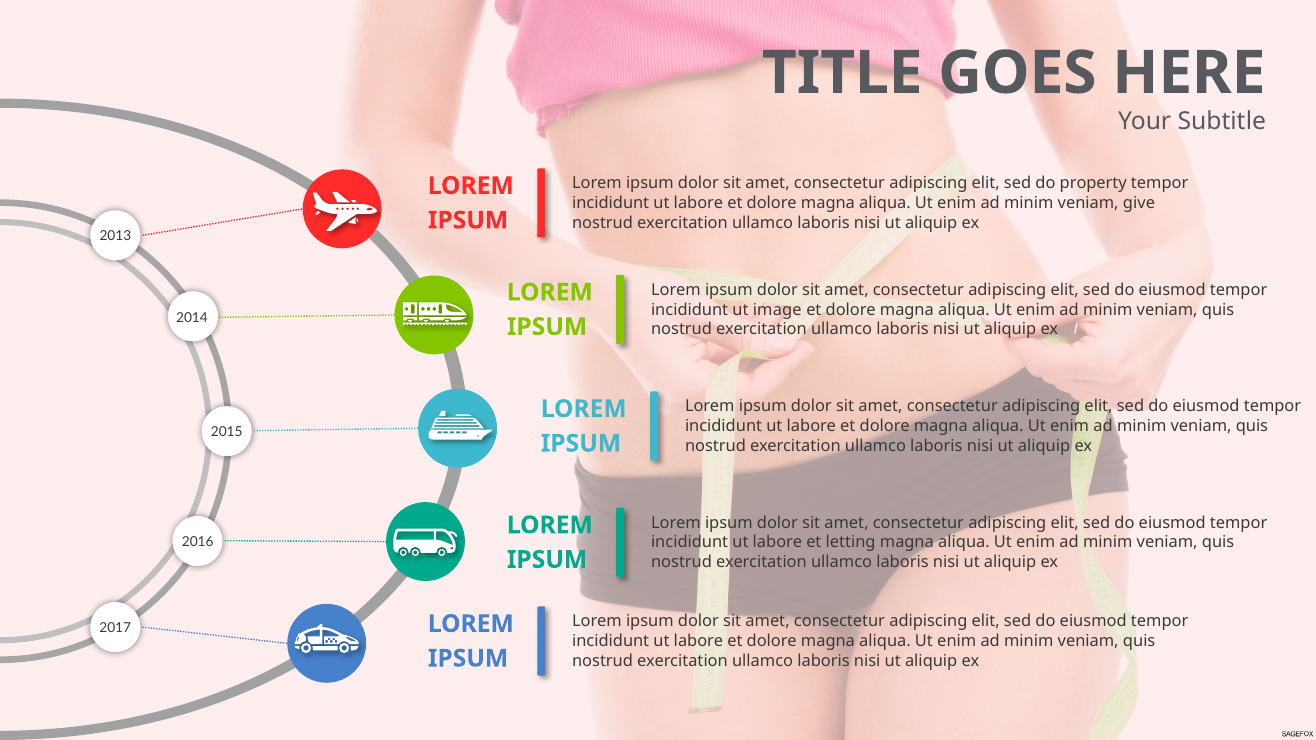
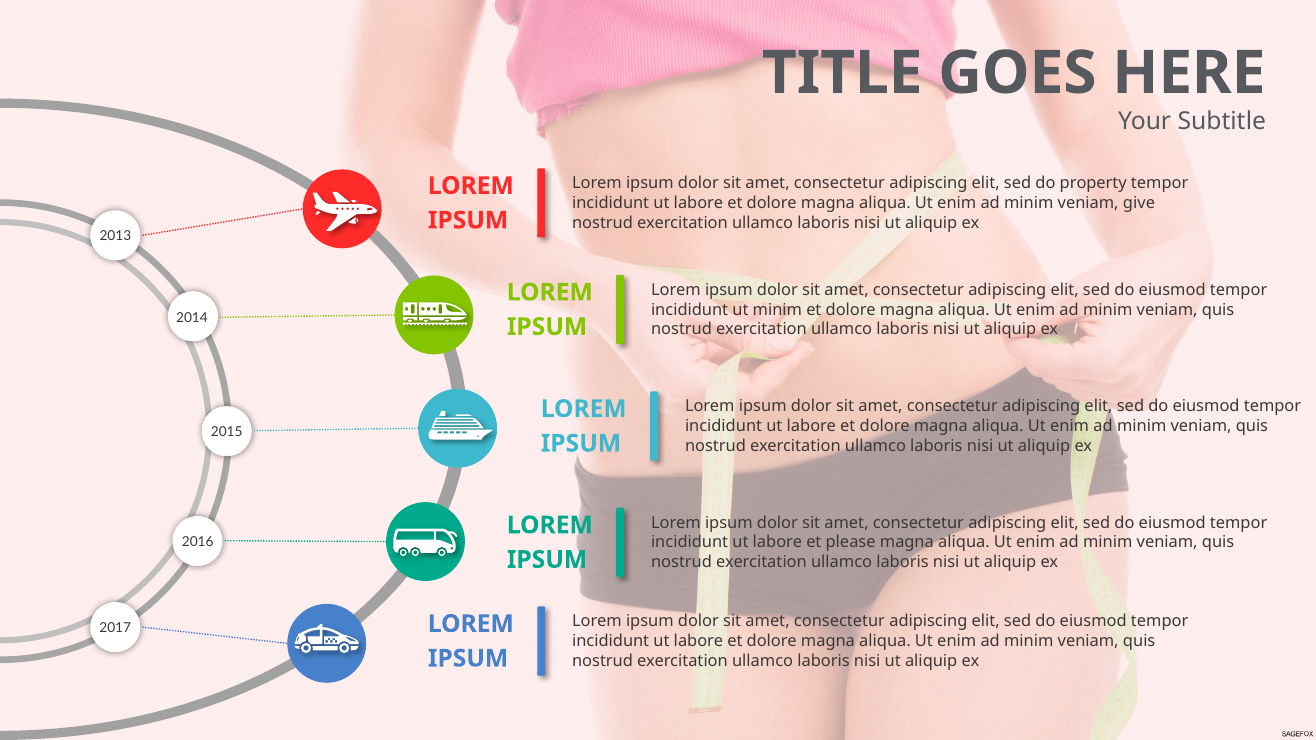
ut image: image -> minim
letting: letting -> please
